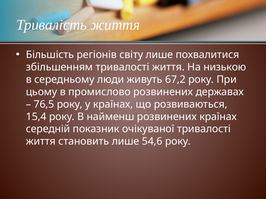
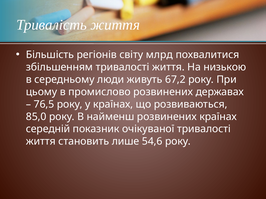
світу лише: лише -> млрд
15,4: 15,4 -> 85,0
